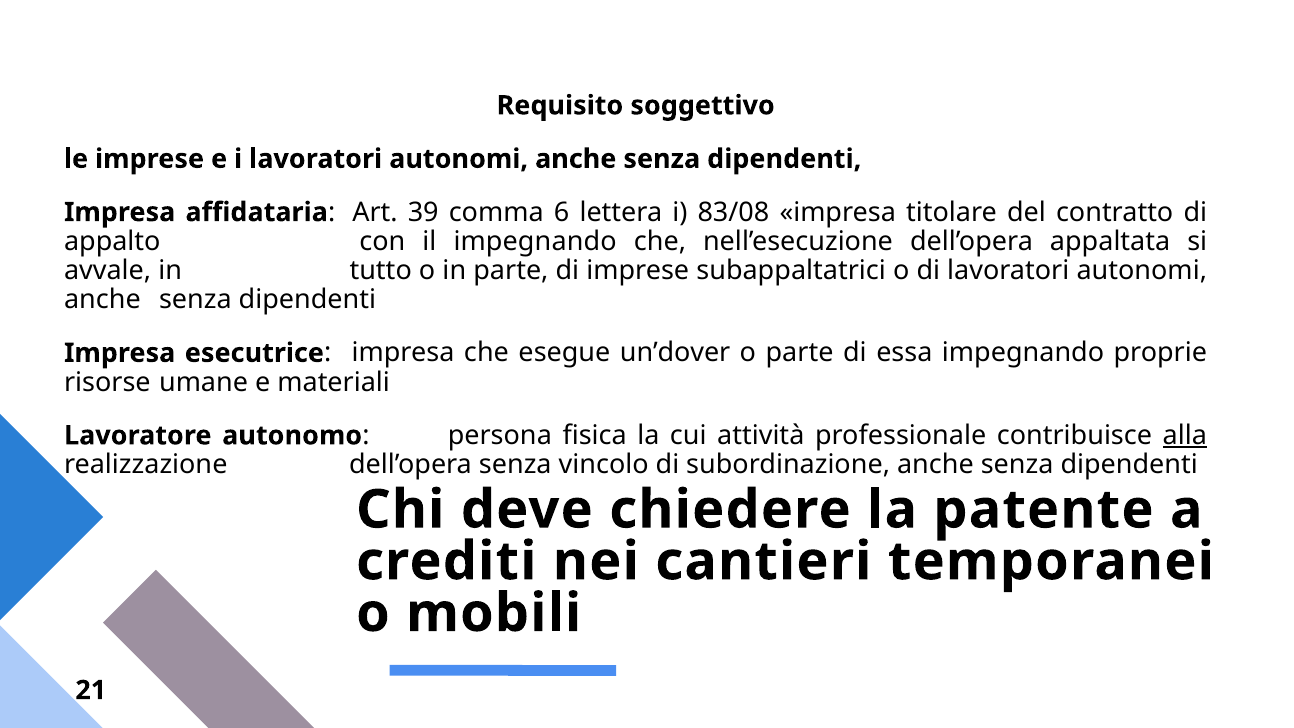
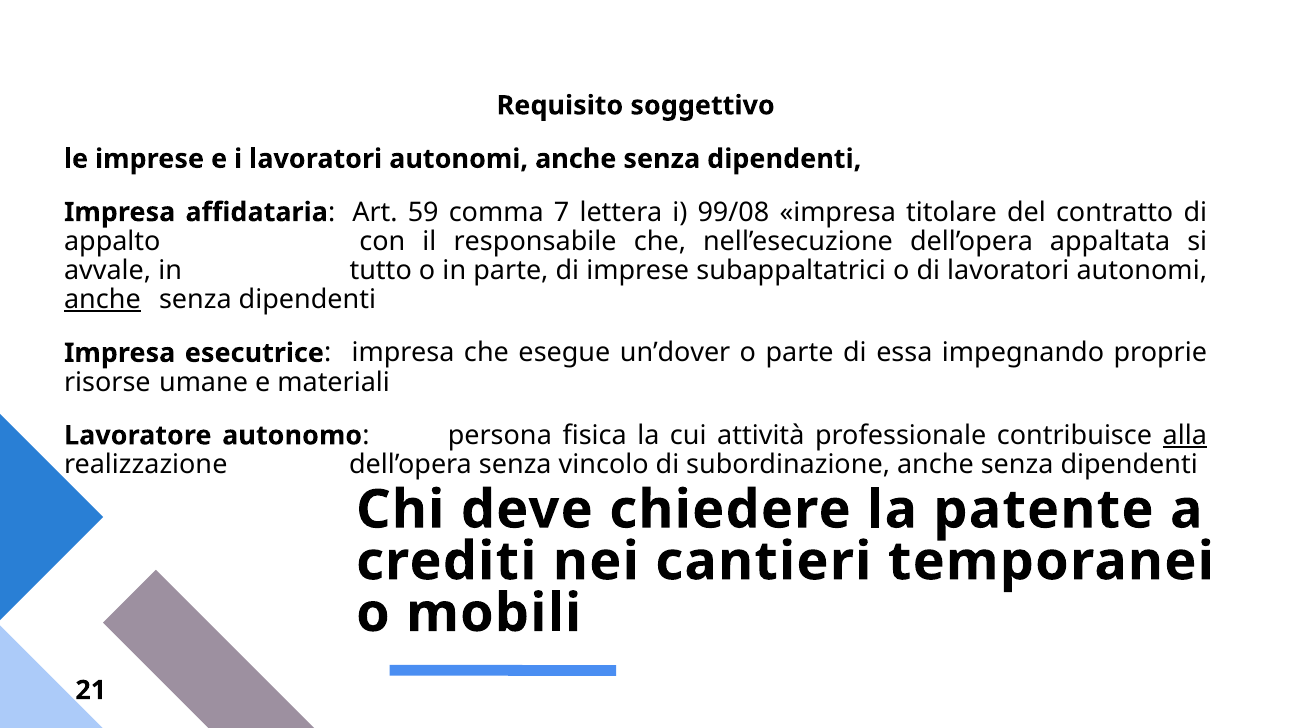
39: 39 -> 59
6: 6 -> 7
83/08: 83/08 -> 99/08
il impegnando: impegnando -> responsabile
anche at (102, 300) underline: none -> present
